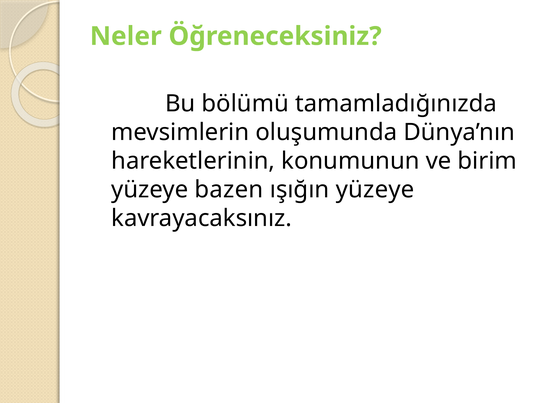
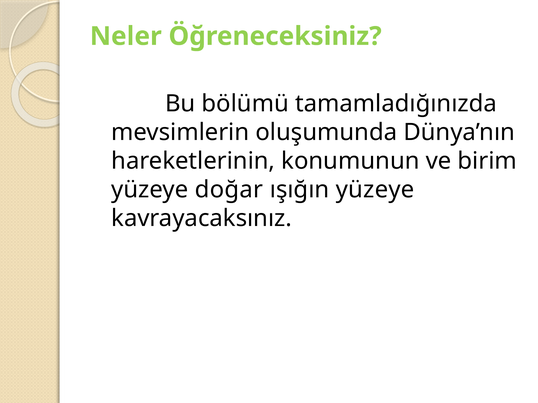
bazen: bazen -> doğar
